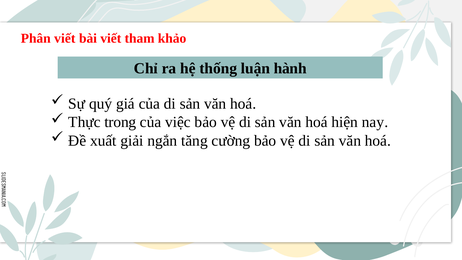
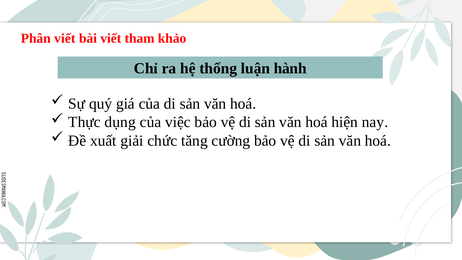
trong: trong -> dụng
ngắn: ngắn -> chức
